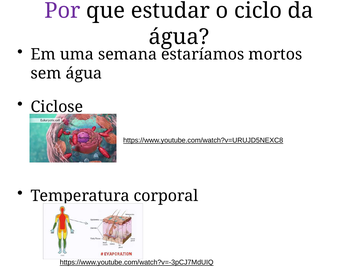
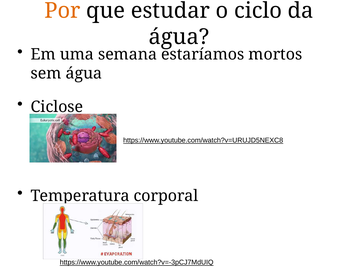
Por colour: purple -> orange
